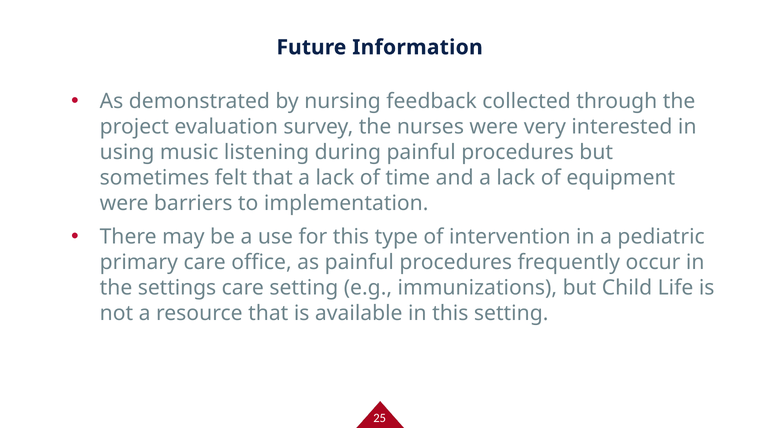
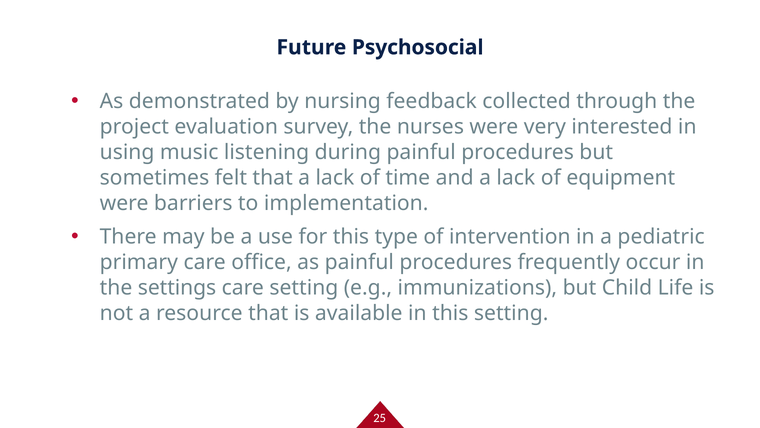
Information: Information -> Psychosocial
